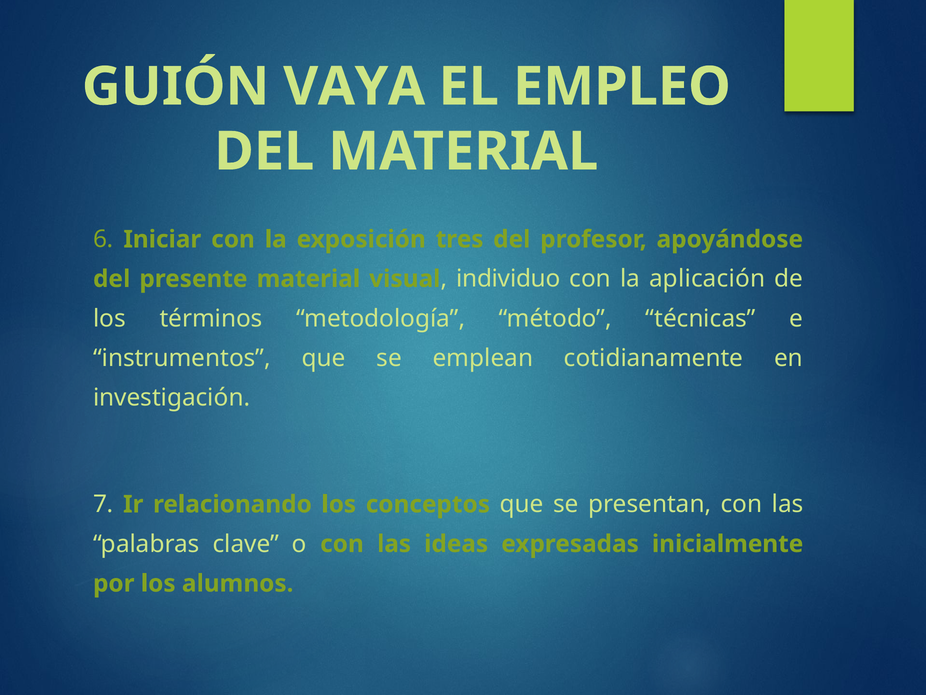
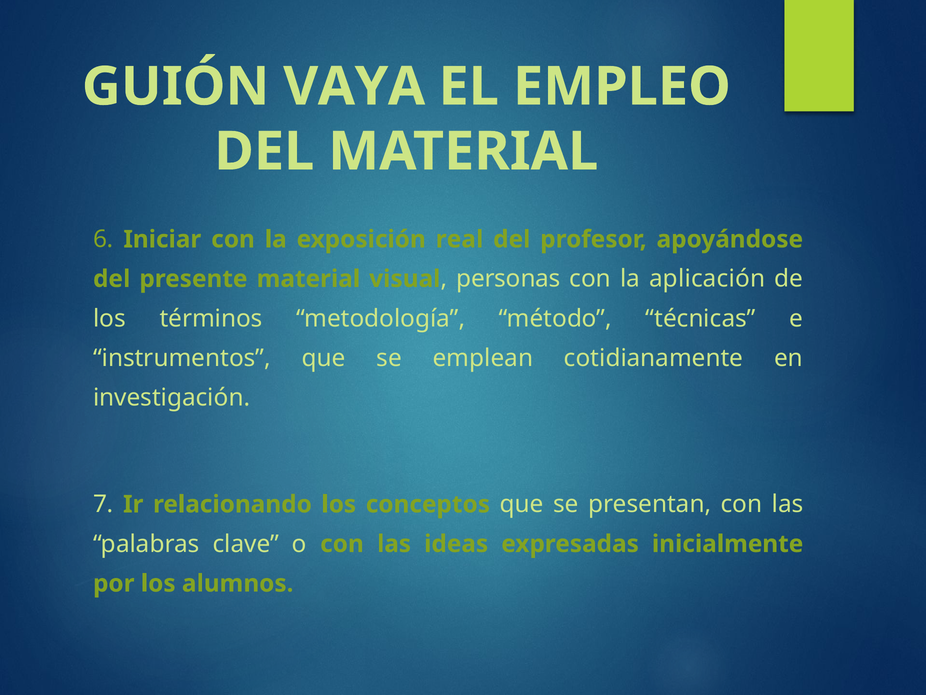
tres: tres -> real
individuo: individuo -> personas
